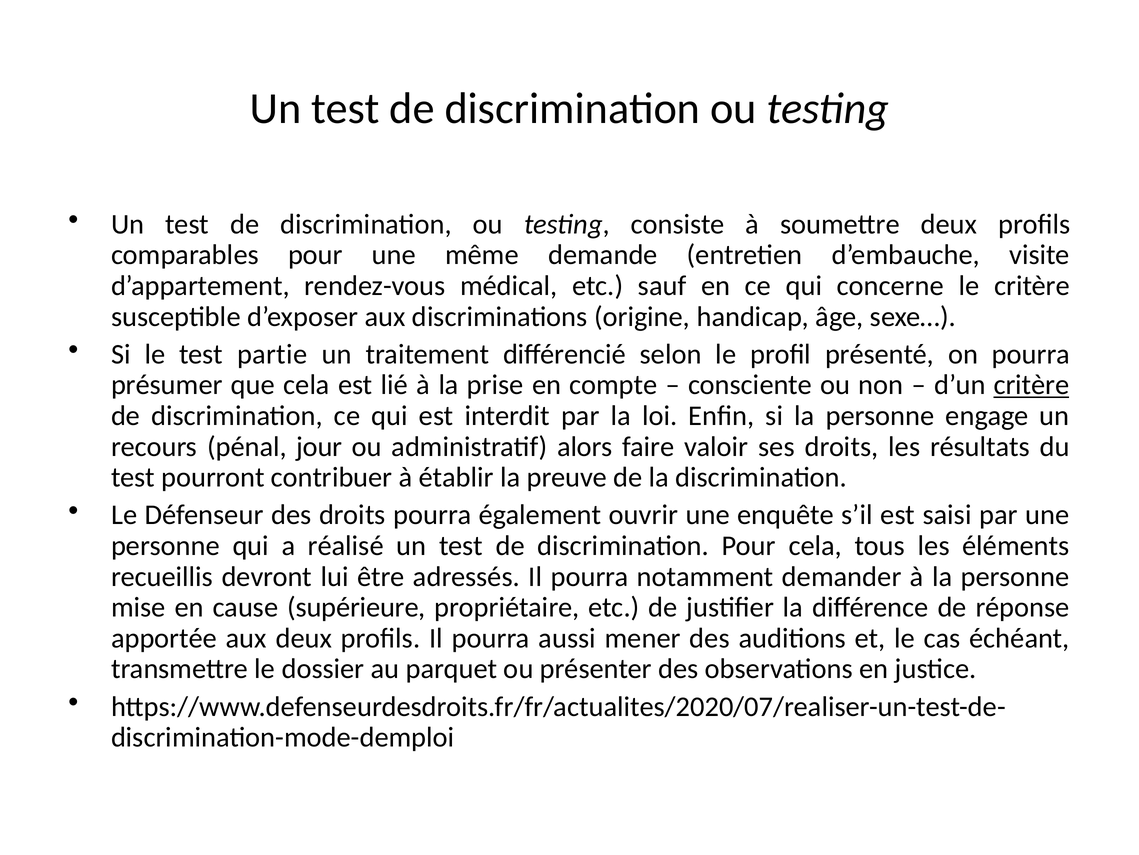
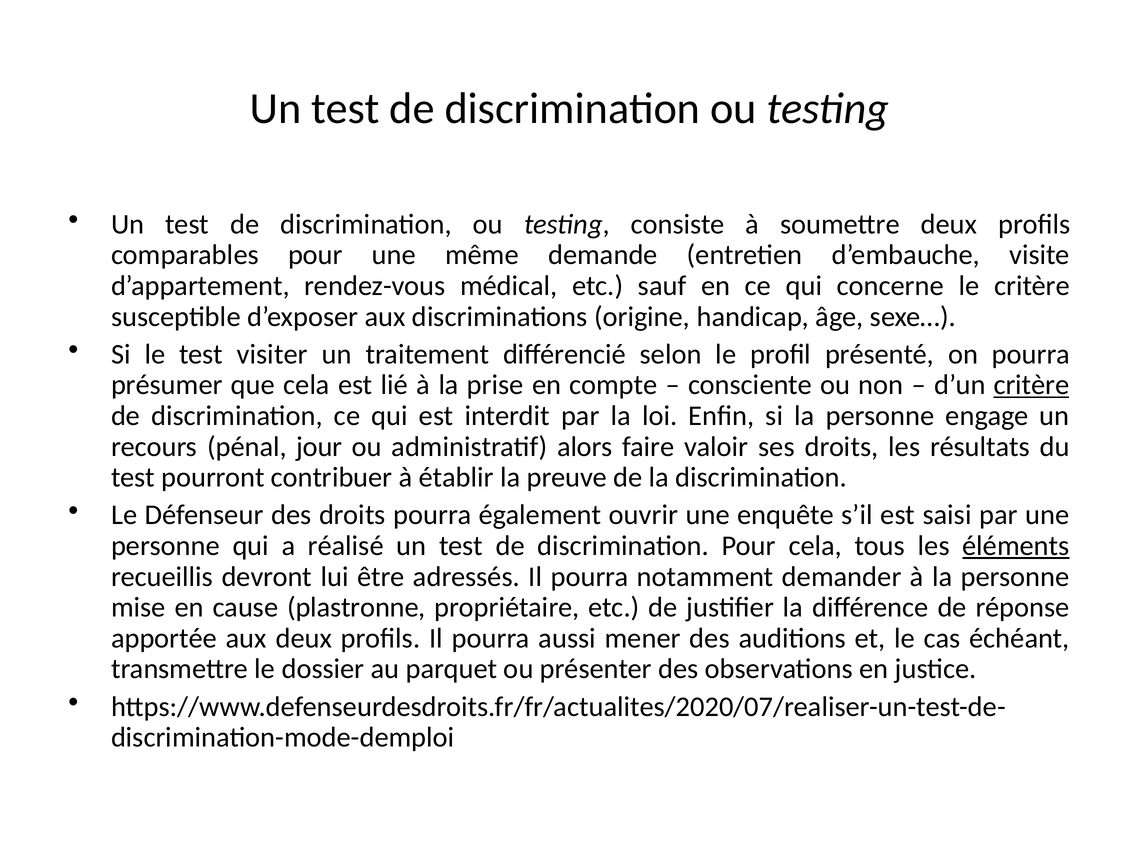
partie: partie -> visiter
éléments underline: none -> present
supérieure: supérieure -> plastronne
